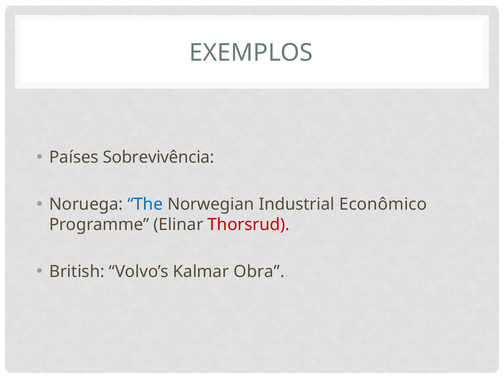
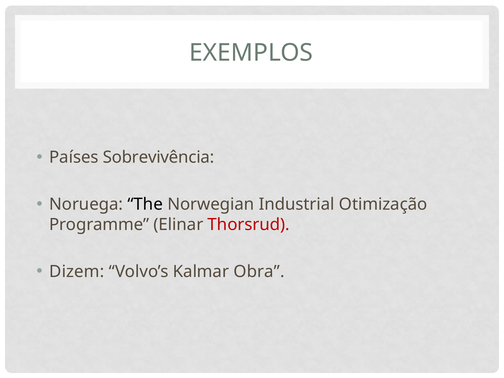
The colour: blue -> black
Econômico: Econômico -> Otimização
British: British -> Dizem
